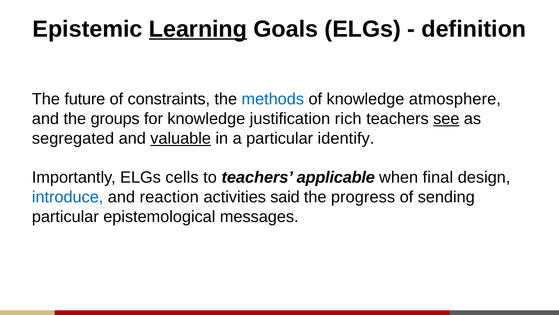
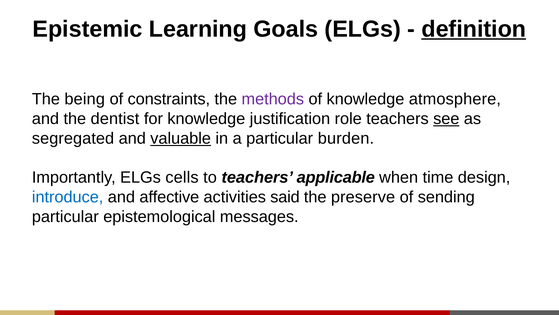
Learning underline: present -> none
definition underline: none -> present
future: future -> being
methods colour: blue -> purple
groups: groups -> dentist
rich: rich -> role
identify: identify -> burden
final: final -> time
reaction: reaction -> affective
progress: progress -> preserve
